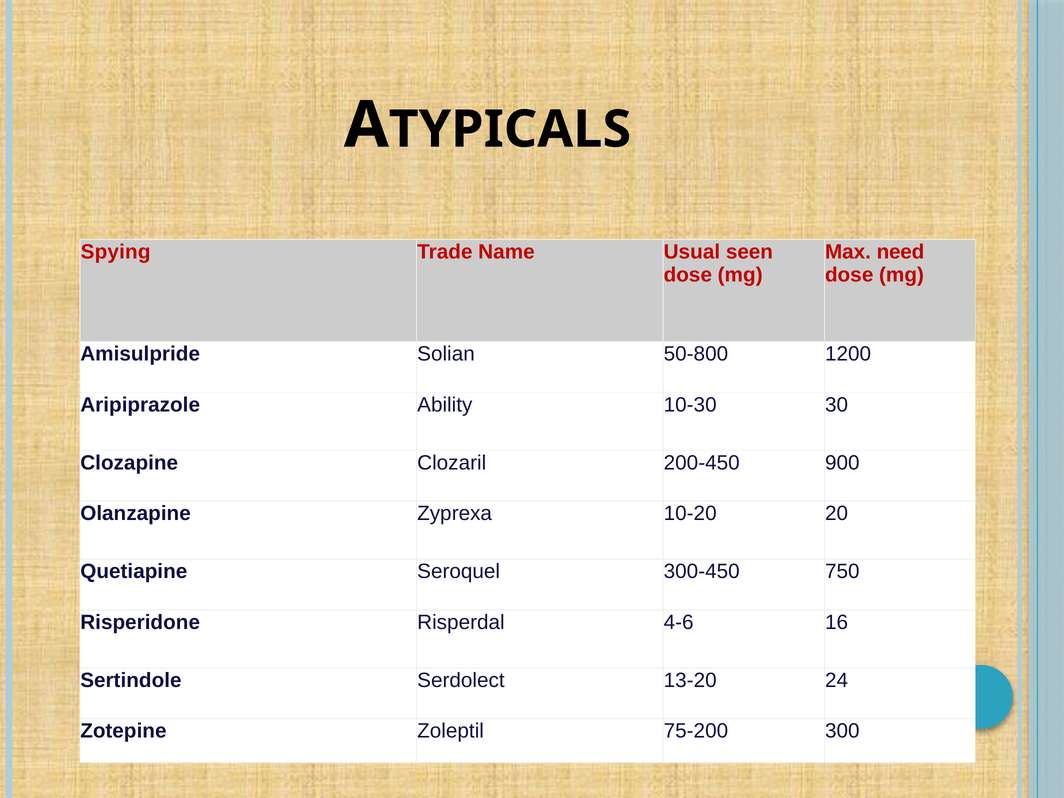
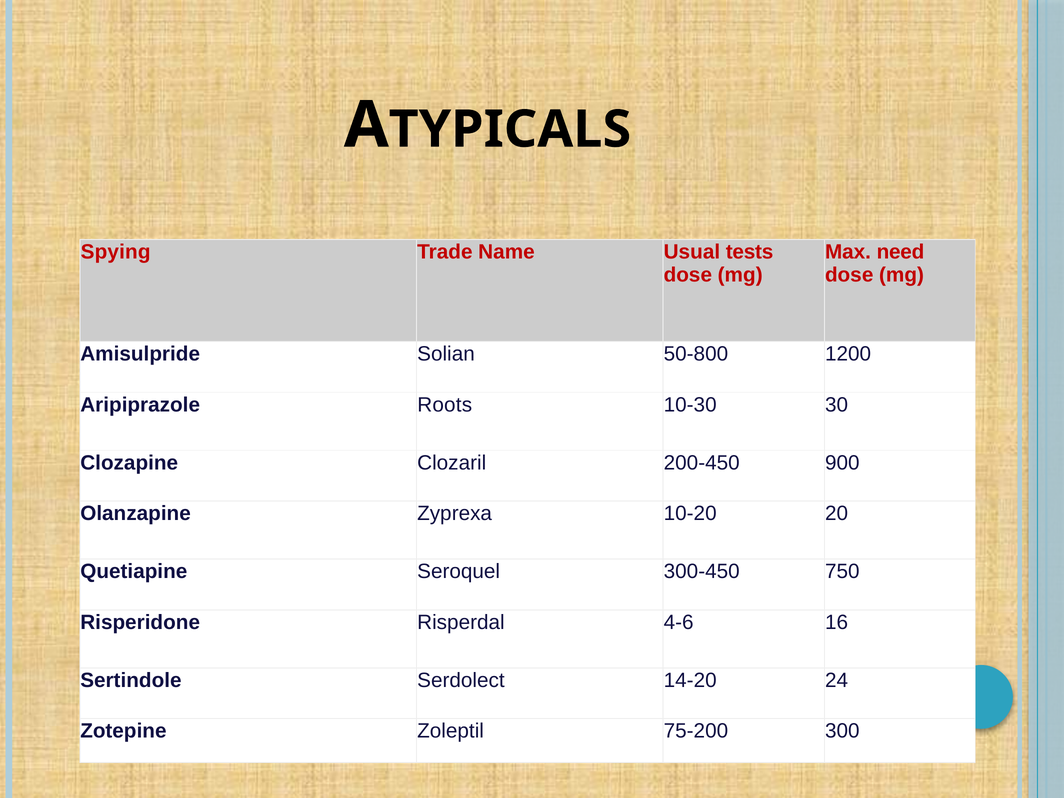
seen: seen -> tests
Ability: Ability -> Roots
13-20: 13-20 -> 14-20
